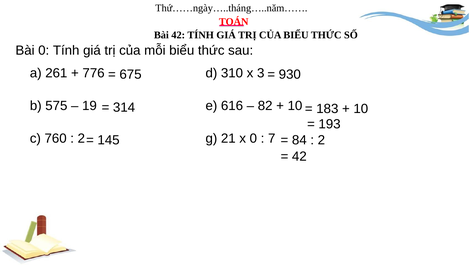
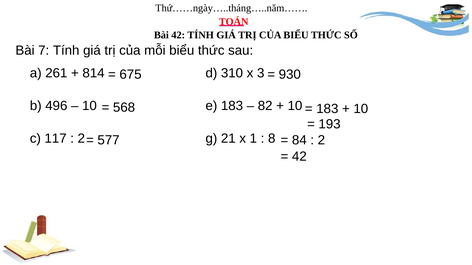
Bài 0: 0 -> 7
776: 776 -> 814
575: 575 -> 496
19 at (89, 106): 19 -> 10
e 616: 616 -> 183
314: 314 -> 568
760: 760 -> 117
x 0: 0 -> 1
7: 7 -> 8
145: 145 -> 577
